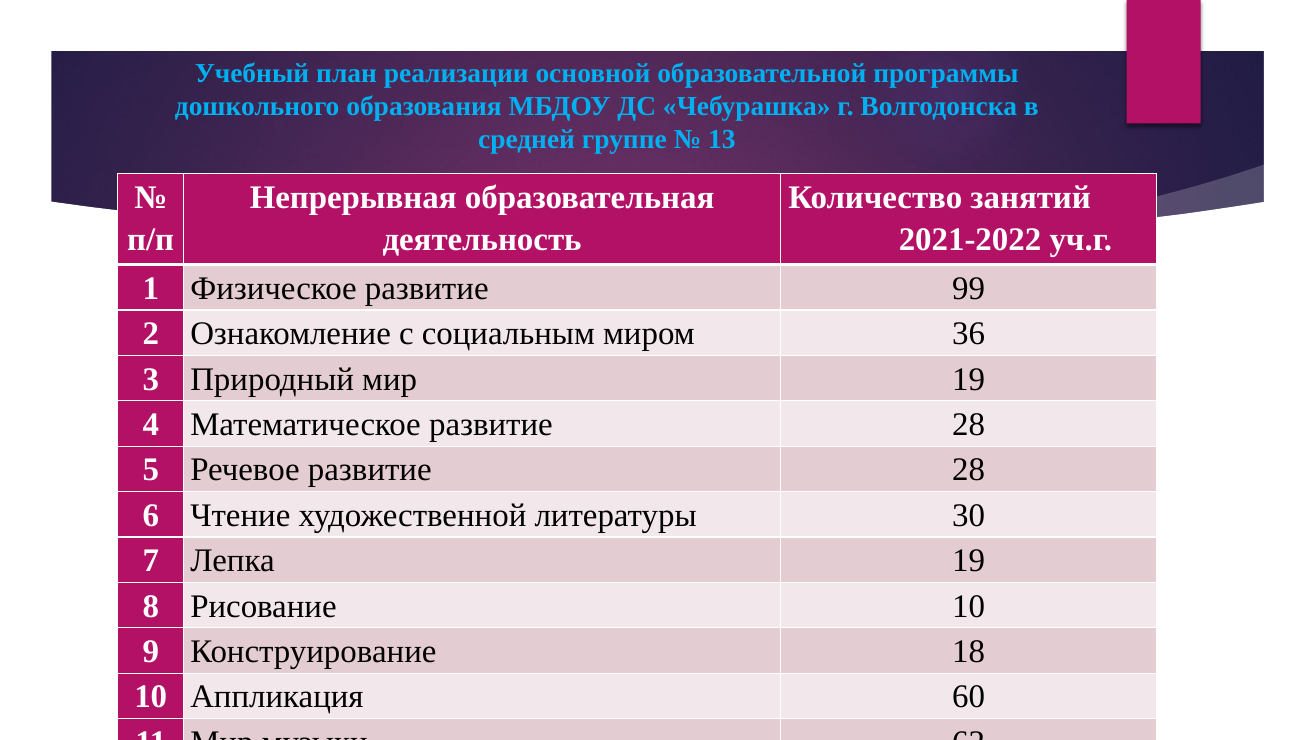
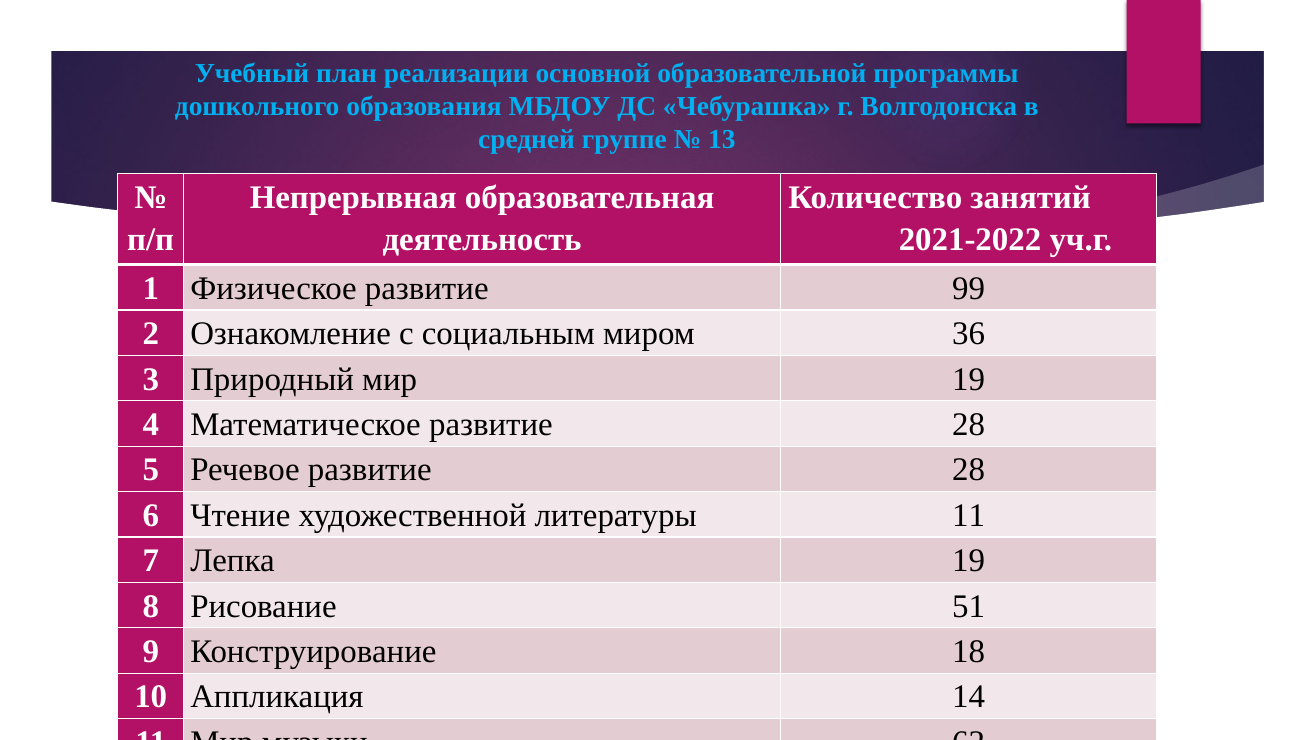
литературы 30: 30 -> 11
Рисование 10: 10 -> 51
60: 60 -> 14
